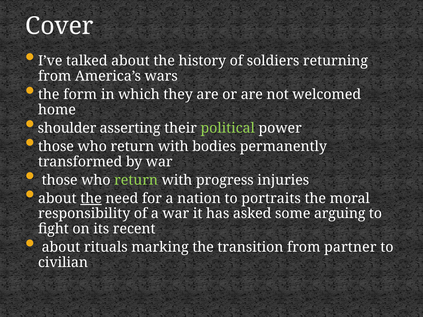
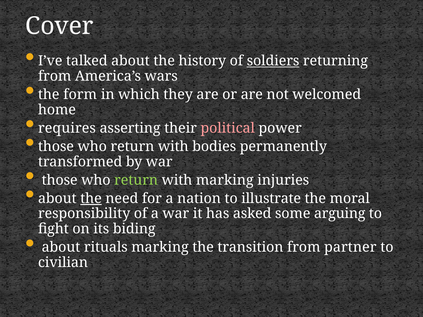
soldiers underline: none -> present
shoulder: shoulder -> requires
political colour: light green -> pink
with progress: progress -> marking
portraits: portraits -> illustrate
recent: recent -> biding
